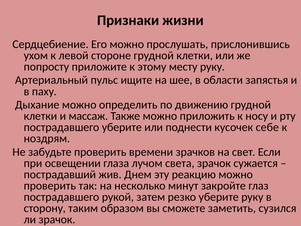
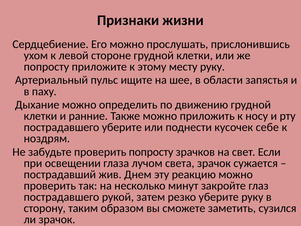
массаж: массаж -> ранние
проверить времени: времени -> попросту
